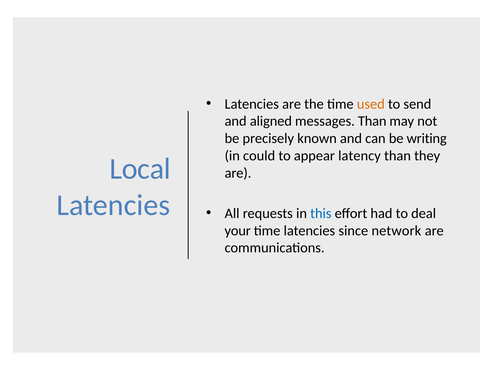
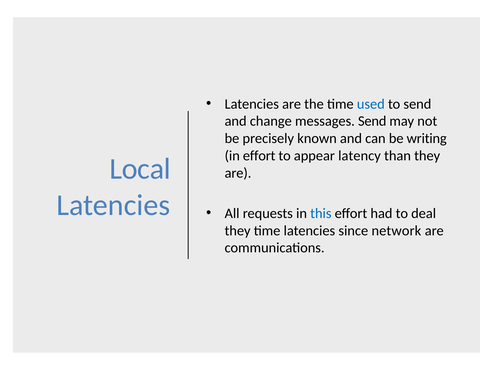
used colour: orange -> blue
aligned: aligned -> change
messages Than: Than -> Send
in could: could -> effort
your at (238, 230): your -> they
